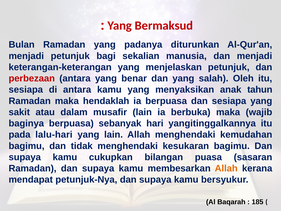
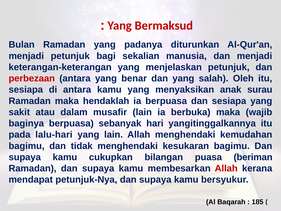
tahun: tahun -> surau
sasaran: sasaran -> beriman
Allah at (226, 168) colour: orange -> red
